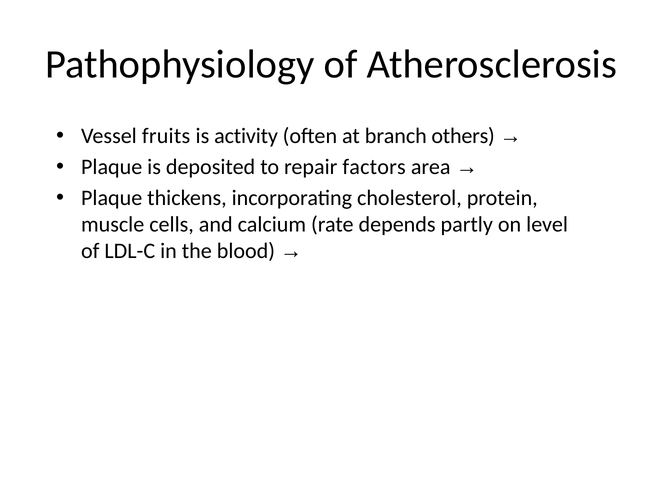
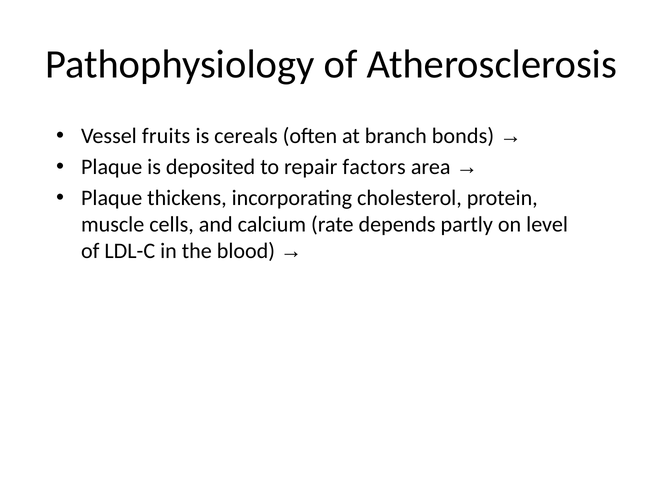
activity: activity -> cereals
others: others -> bonds
